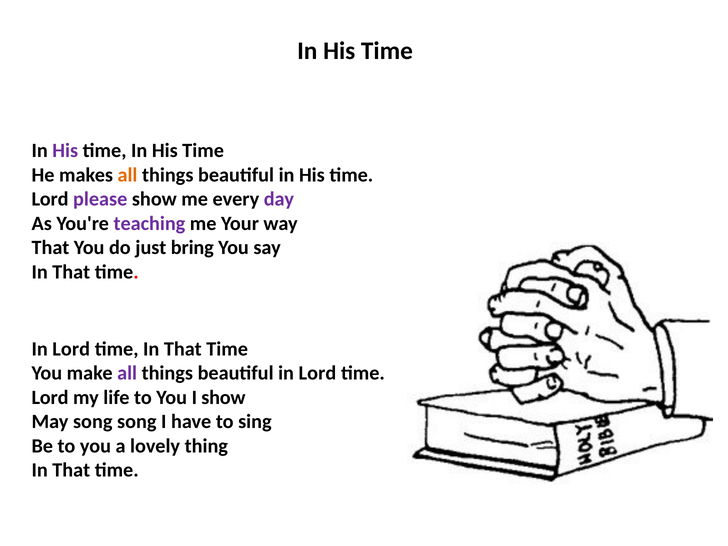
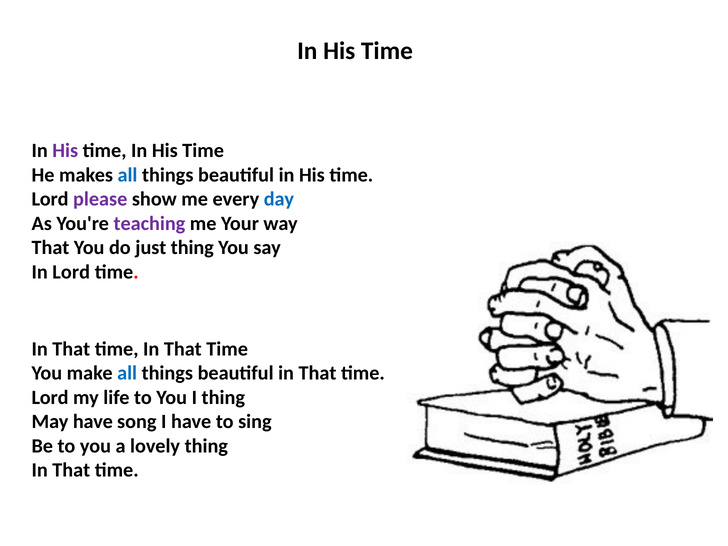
all at (127, 175) colour: orange -> blue
day colour: purple -> blue
just bring: bring -> thing
That at (71, 272): That -> Lord
Lord at (71, 349): Lord -> That
all at (127, 373) colour: purple -> blue
beautiful in Lord: Lord -> That
I show: show -> thing
May song: song -> have
